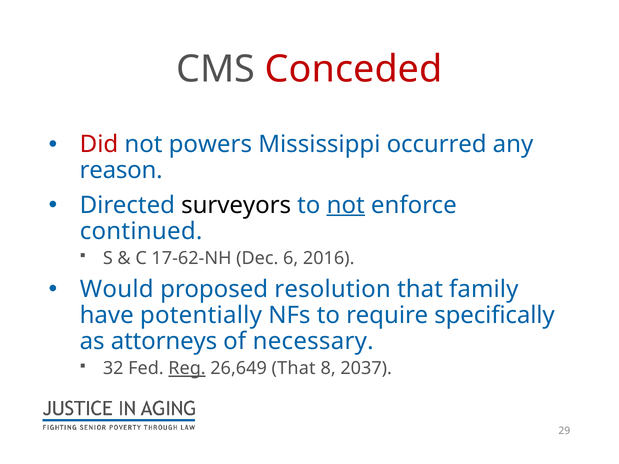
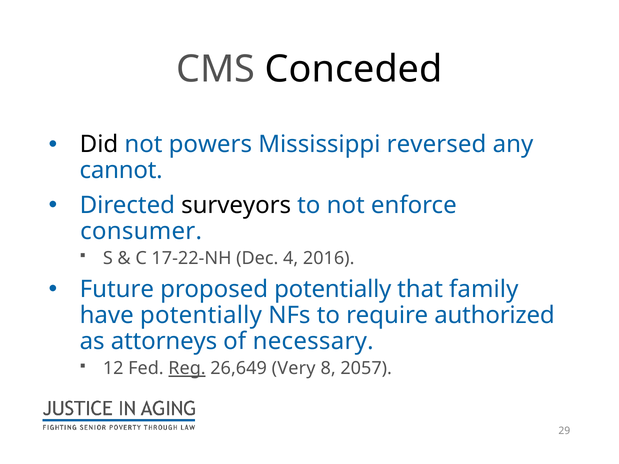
Conceded colour: red -> black
Did colour: red -> black
occurred: occurred -> reversed
reason: reason -> cannot
not at (346, 205) underline: present -> none
continued: continued -> consumer
17-62-NH: 17-62-NH -> 17-22-NH
6: 6 -> 4
Would: Would -> Future
proposed resolution: resolution -> potentially
specifically: specifically -> authorized
32: 32 -> 12
26,649 That: That -> Very
2037: 2037 -> 2057
